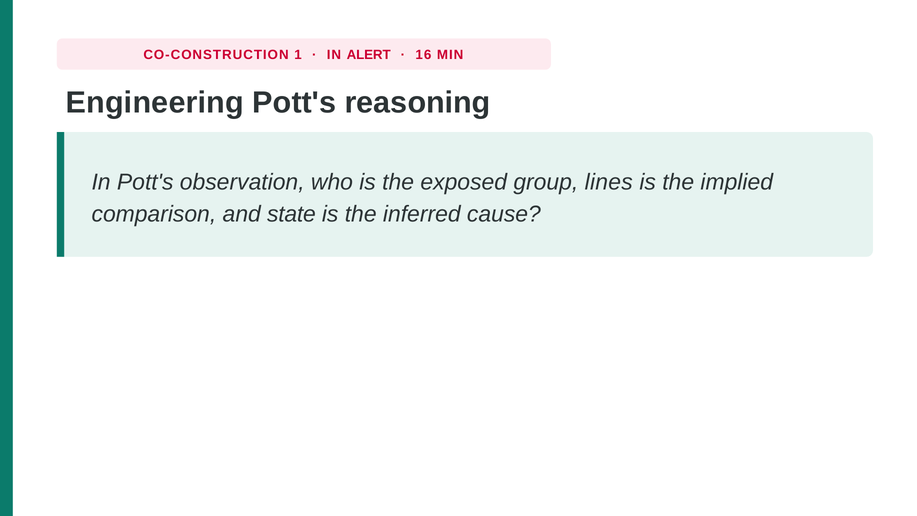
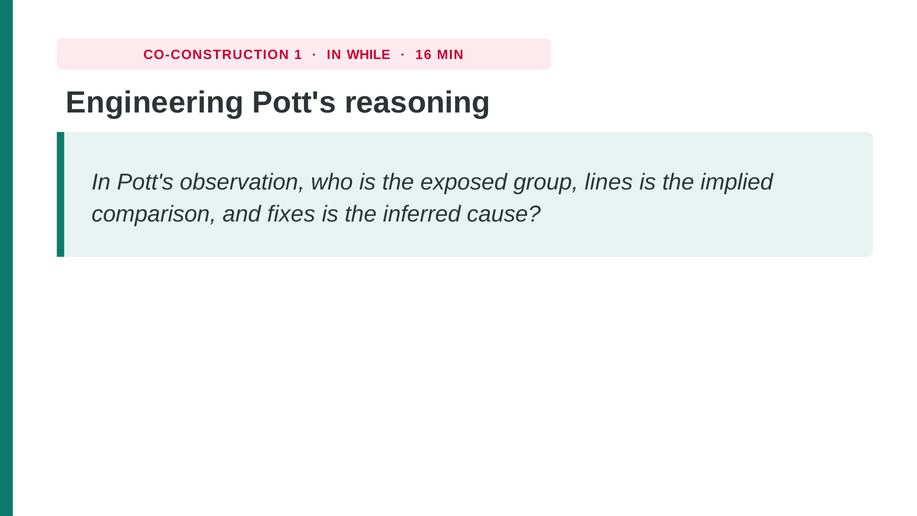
ALERT: ALERT -> WHILE
state: state -> fixes
